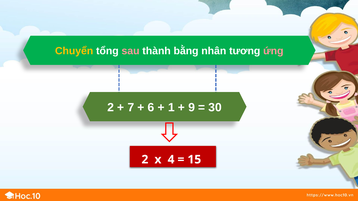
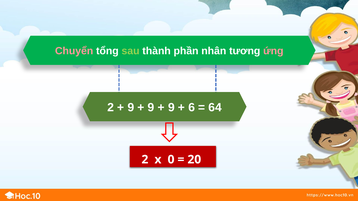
Chuyển colour: yellow -> pink
sau colour: pink -> light green
bằng: bằng -> phần
7 at (131, 108): 7 -> 9
6 at (151, 108): 6 -> 9
1 at (171, 108): 1 -> 9
9: 9 -> 6
30: 30 -> 64
4: 4 -> 0
15: 15 -> 20
